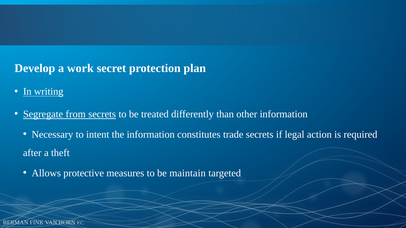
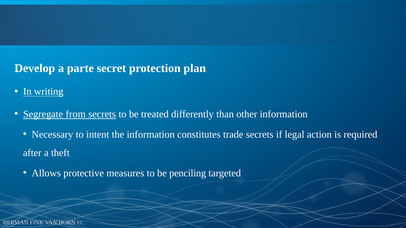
work: work -> parte
maintain: maintain -> penciling
